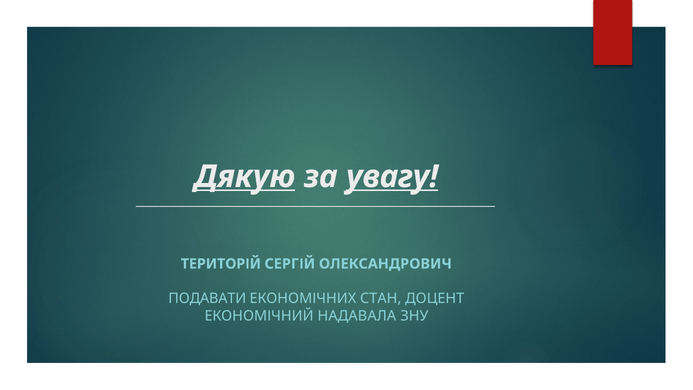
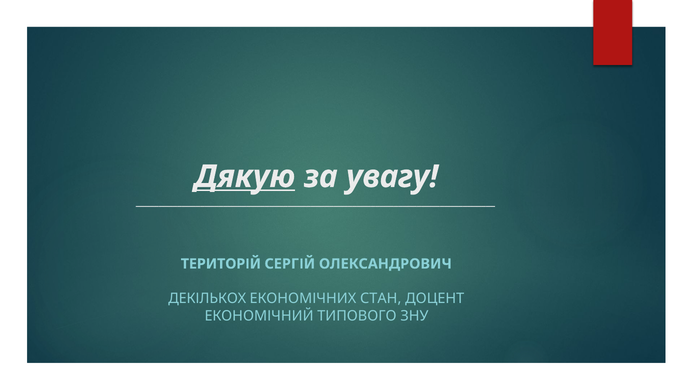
увагу underline: present -> none
ПОДАВАТИ: ПОДАВАТИ -> ДЕКІЛЬКОХ
НАДАВАЛА: НАДАВАЛА -> ТИПОВОГО
